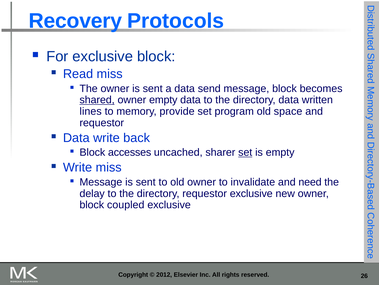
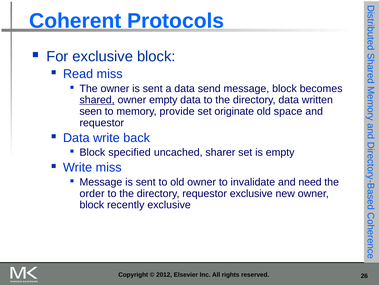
Recovery: Recovery -> Coherent
lines: lines -> seen
program: program -> originate
accesses: accesses -> specified
set at (245, 152) underline: present -> none
delay: delay -> order
coupled: coupled -> recently
